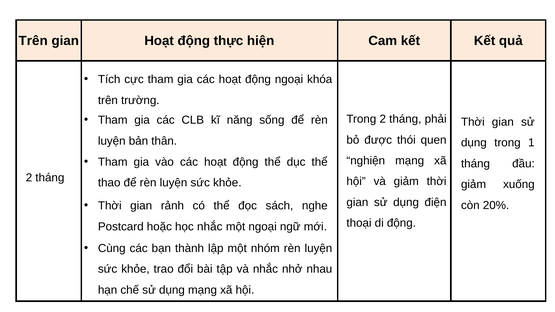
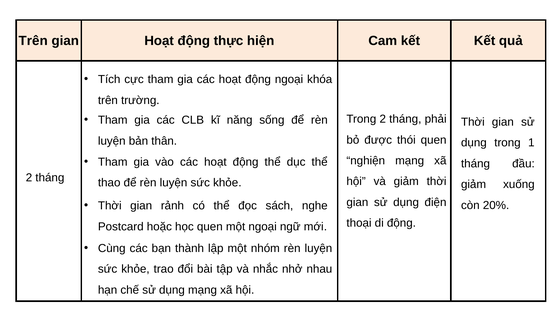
học nhắc: nhắc -> quen
